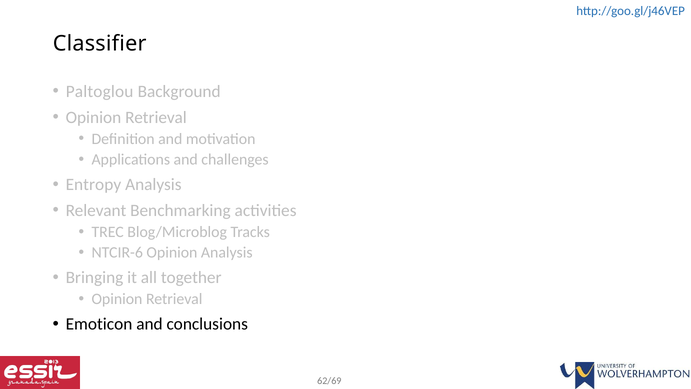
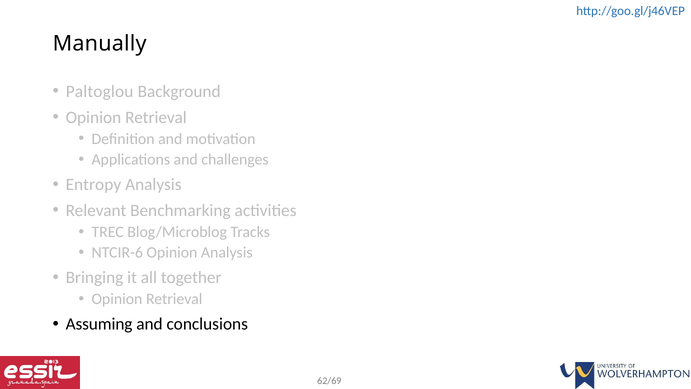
Classifier: Classifier -> Manually
Emoticon: Emoticon -> Assuming
